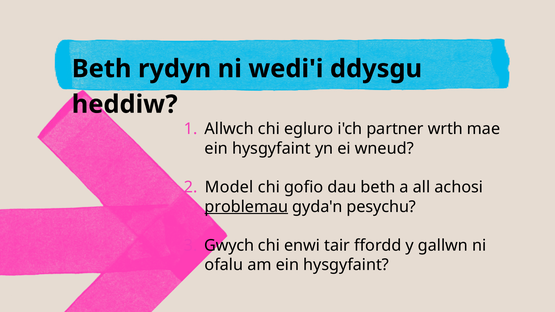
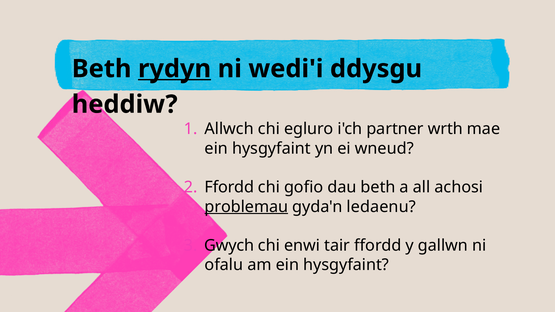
rydyn underline: none -> present
Model at (229, 187): Model -> Ffordd
pesychu: pesychu -> ledaenu
